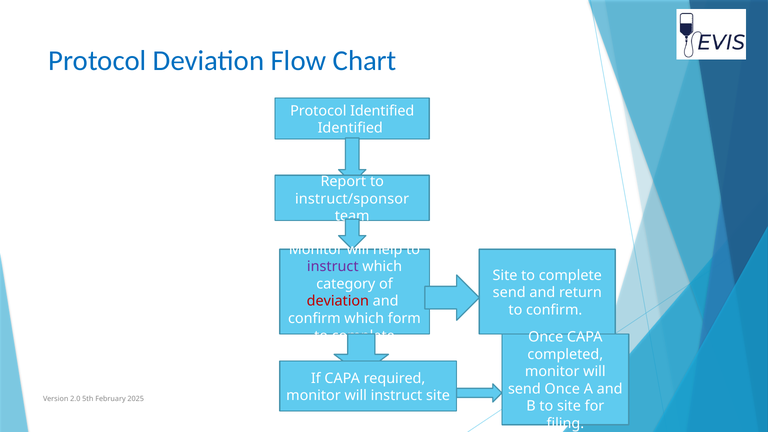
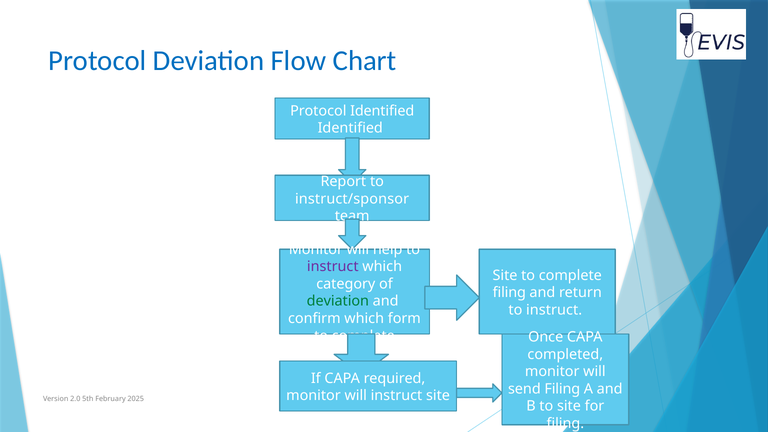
send at (509, 293): send -> filing
deviation at (338, 301) colour: red -> green
confirm at (554, 310): confirm -> instruct
send Once: Once -> Filing
